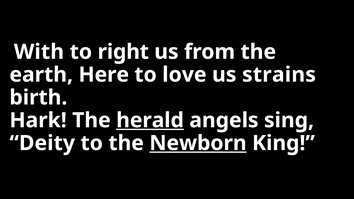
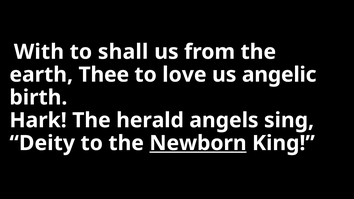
right: right -> shall
Here: Here -> Thee
strains: strains -> angelic
herald underline: present -> none
